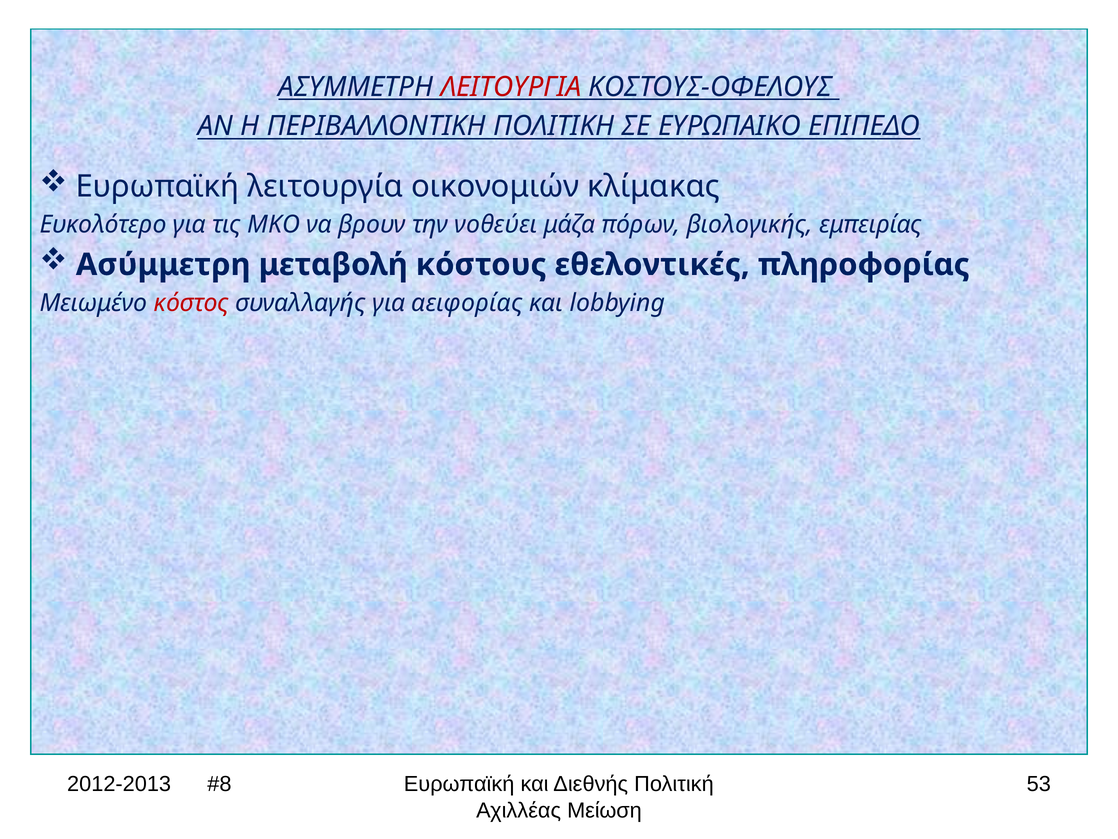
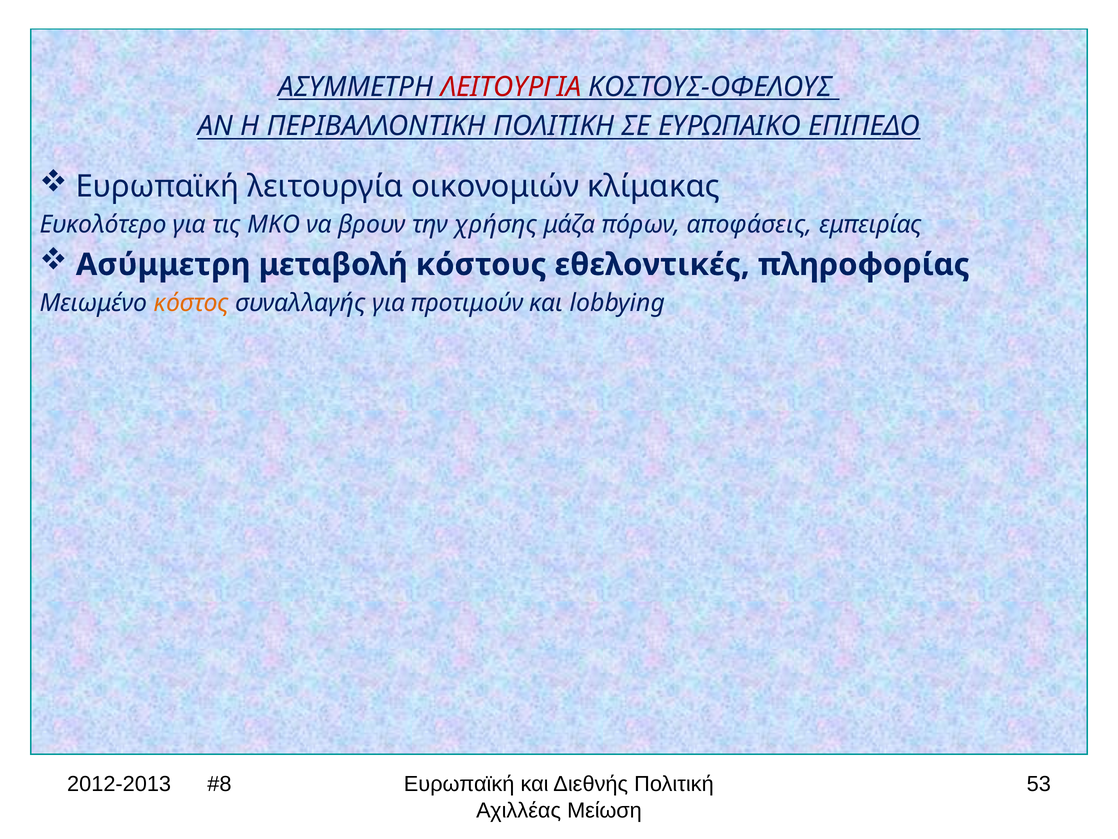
νοθεύει: νοθεύει -> χρήσης
βιολογικής: βιολογικής -> αποφάσεις
κόστος colour: red -> orange
αειφορίας: αειφορίας -> προτιμούν
